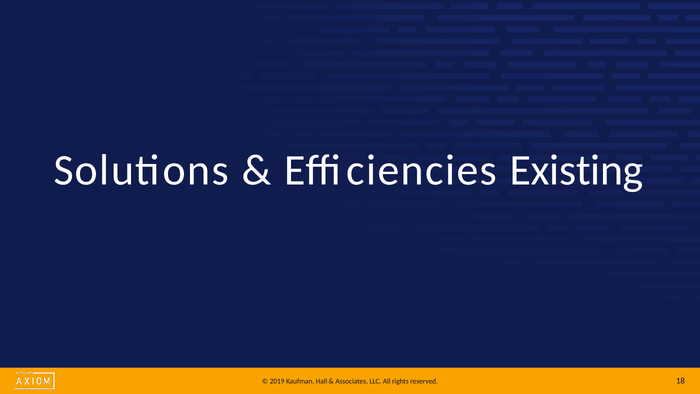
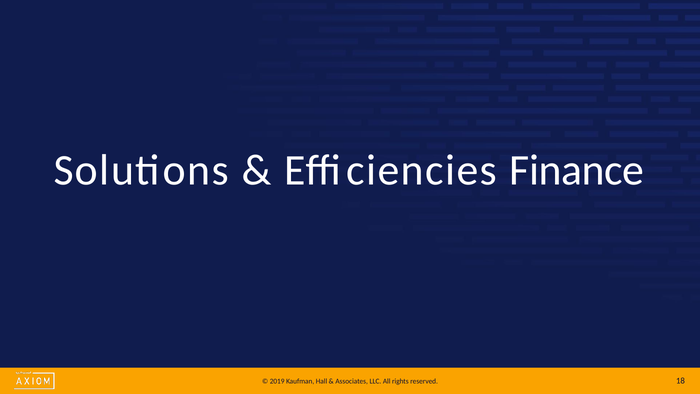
Existing: Existing -> Finance
